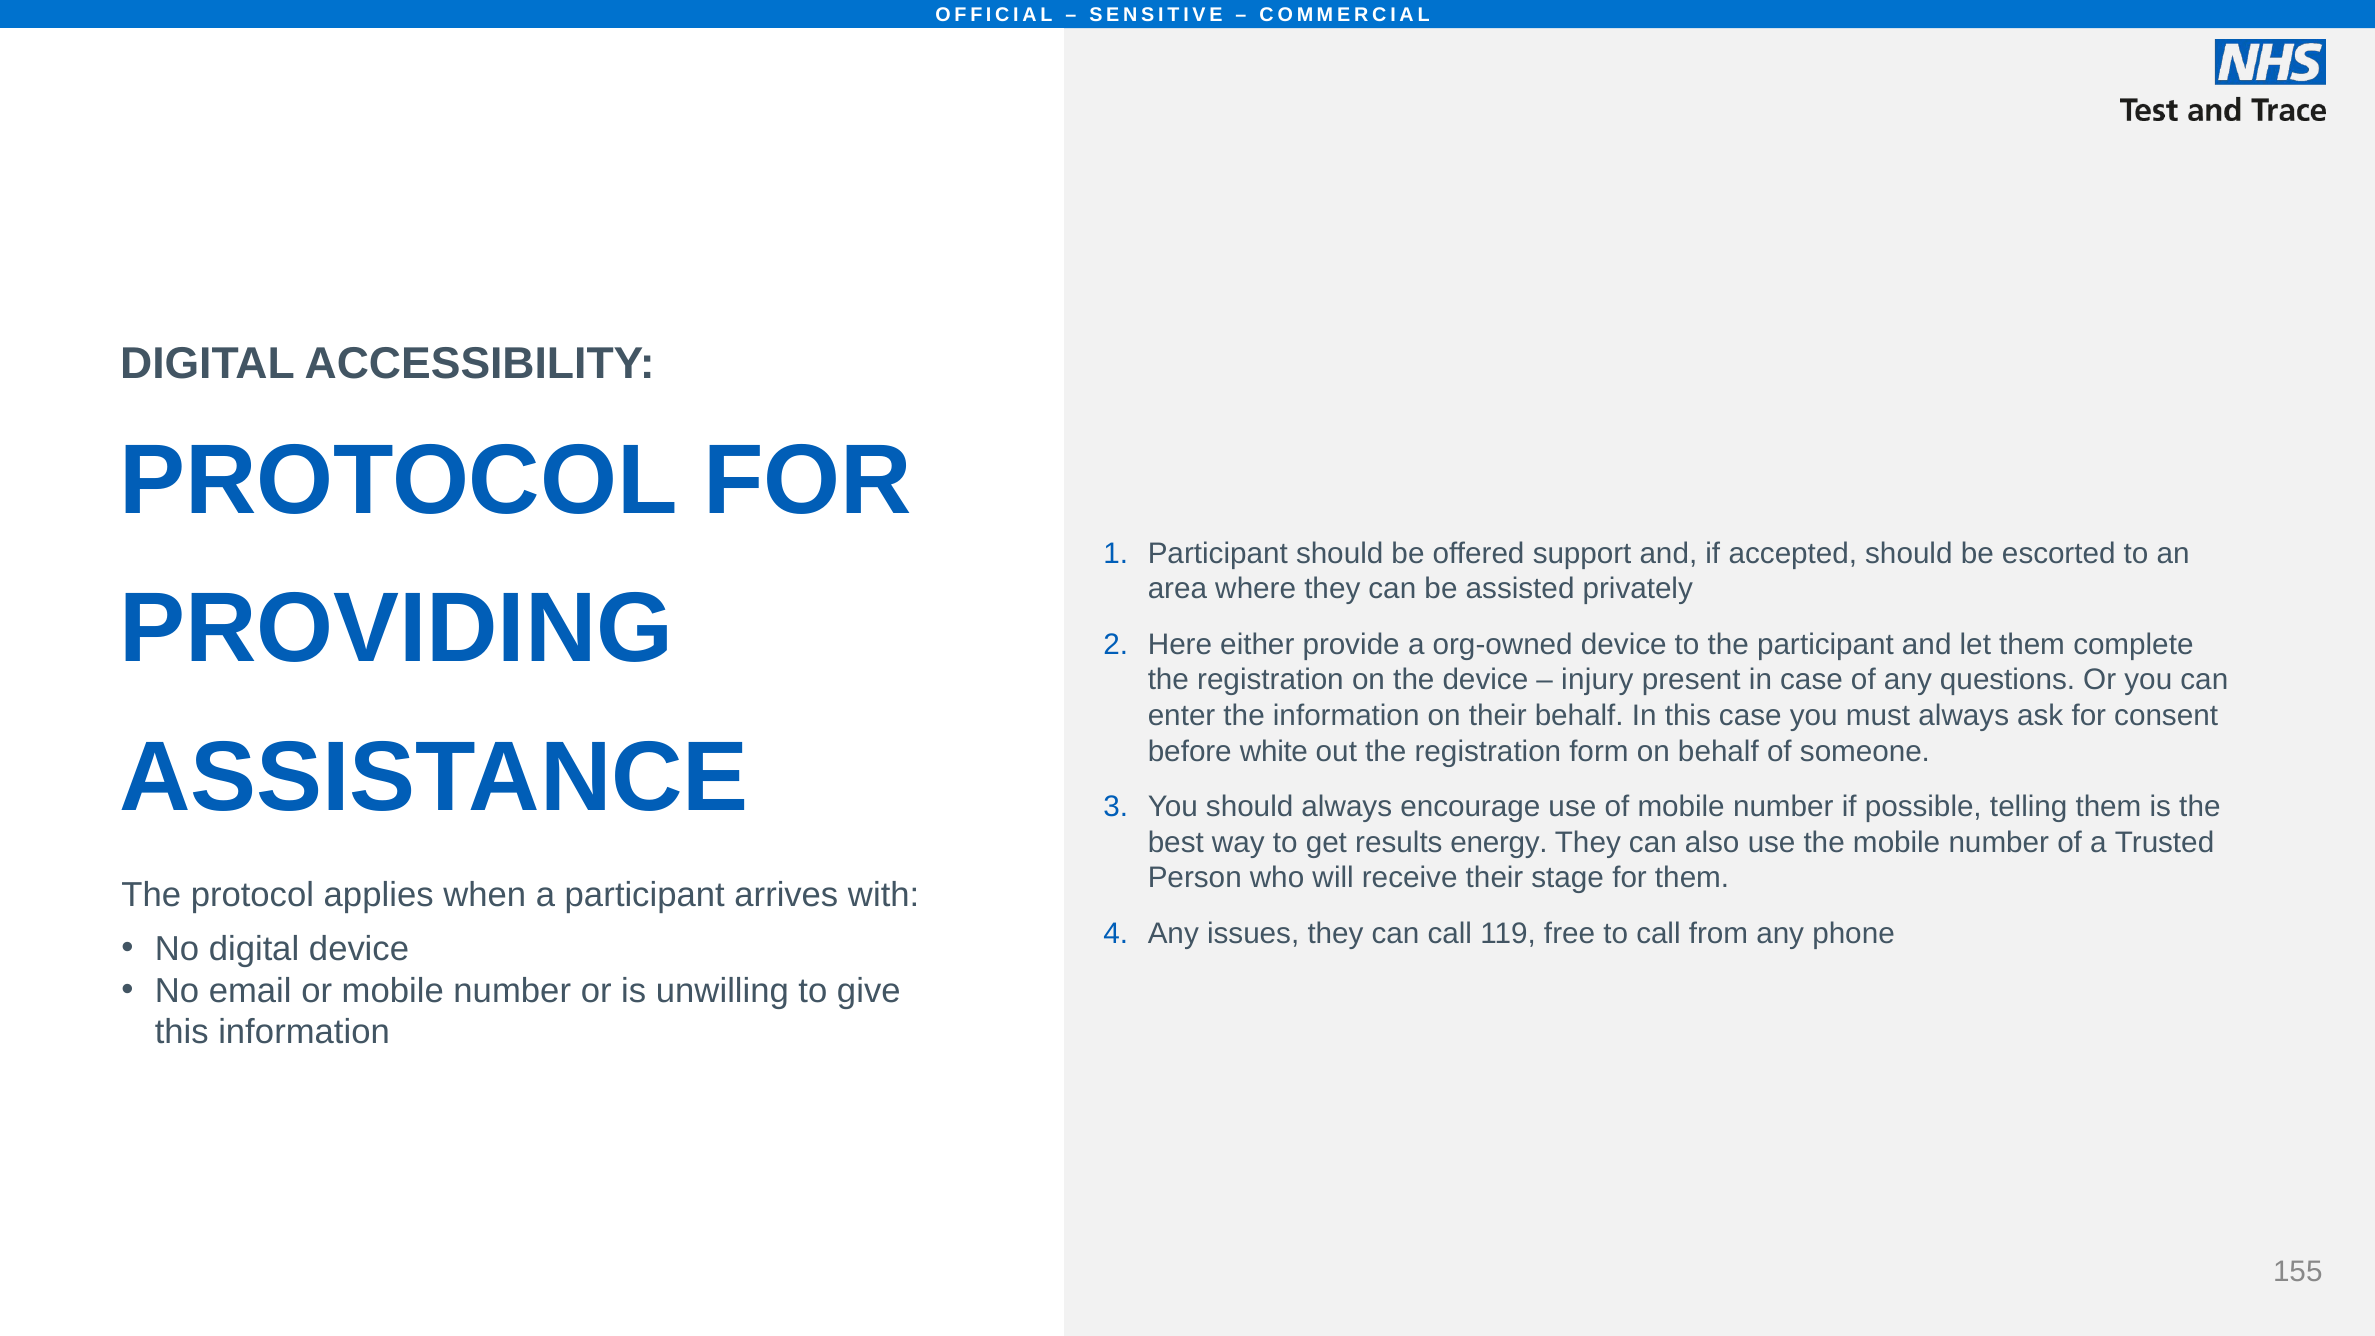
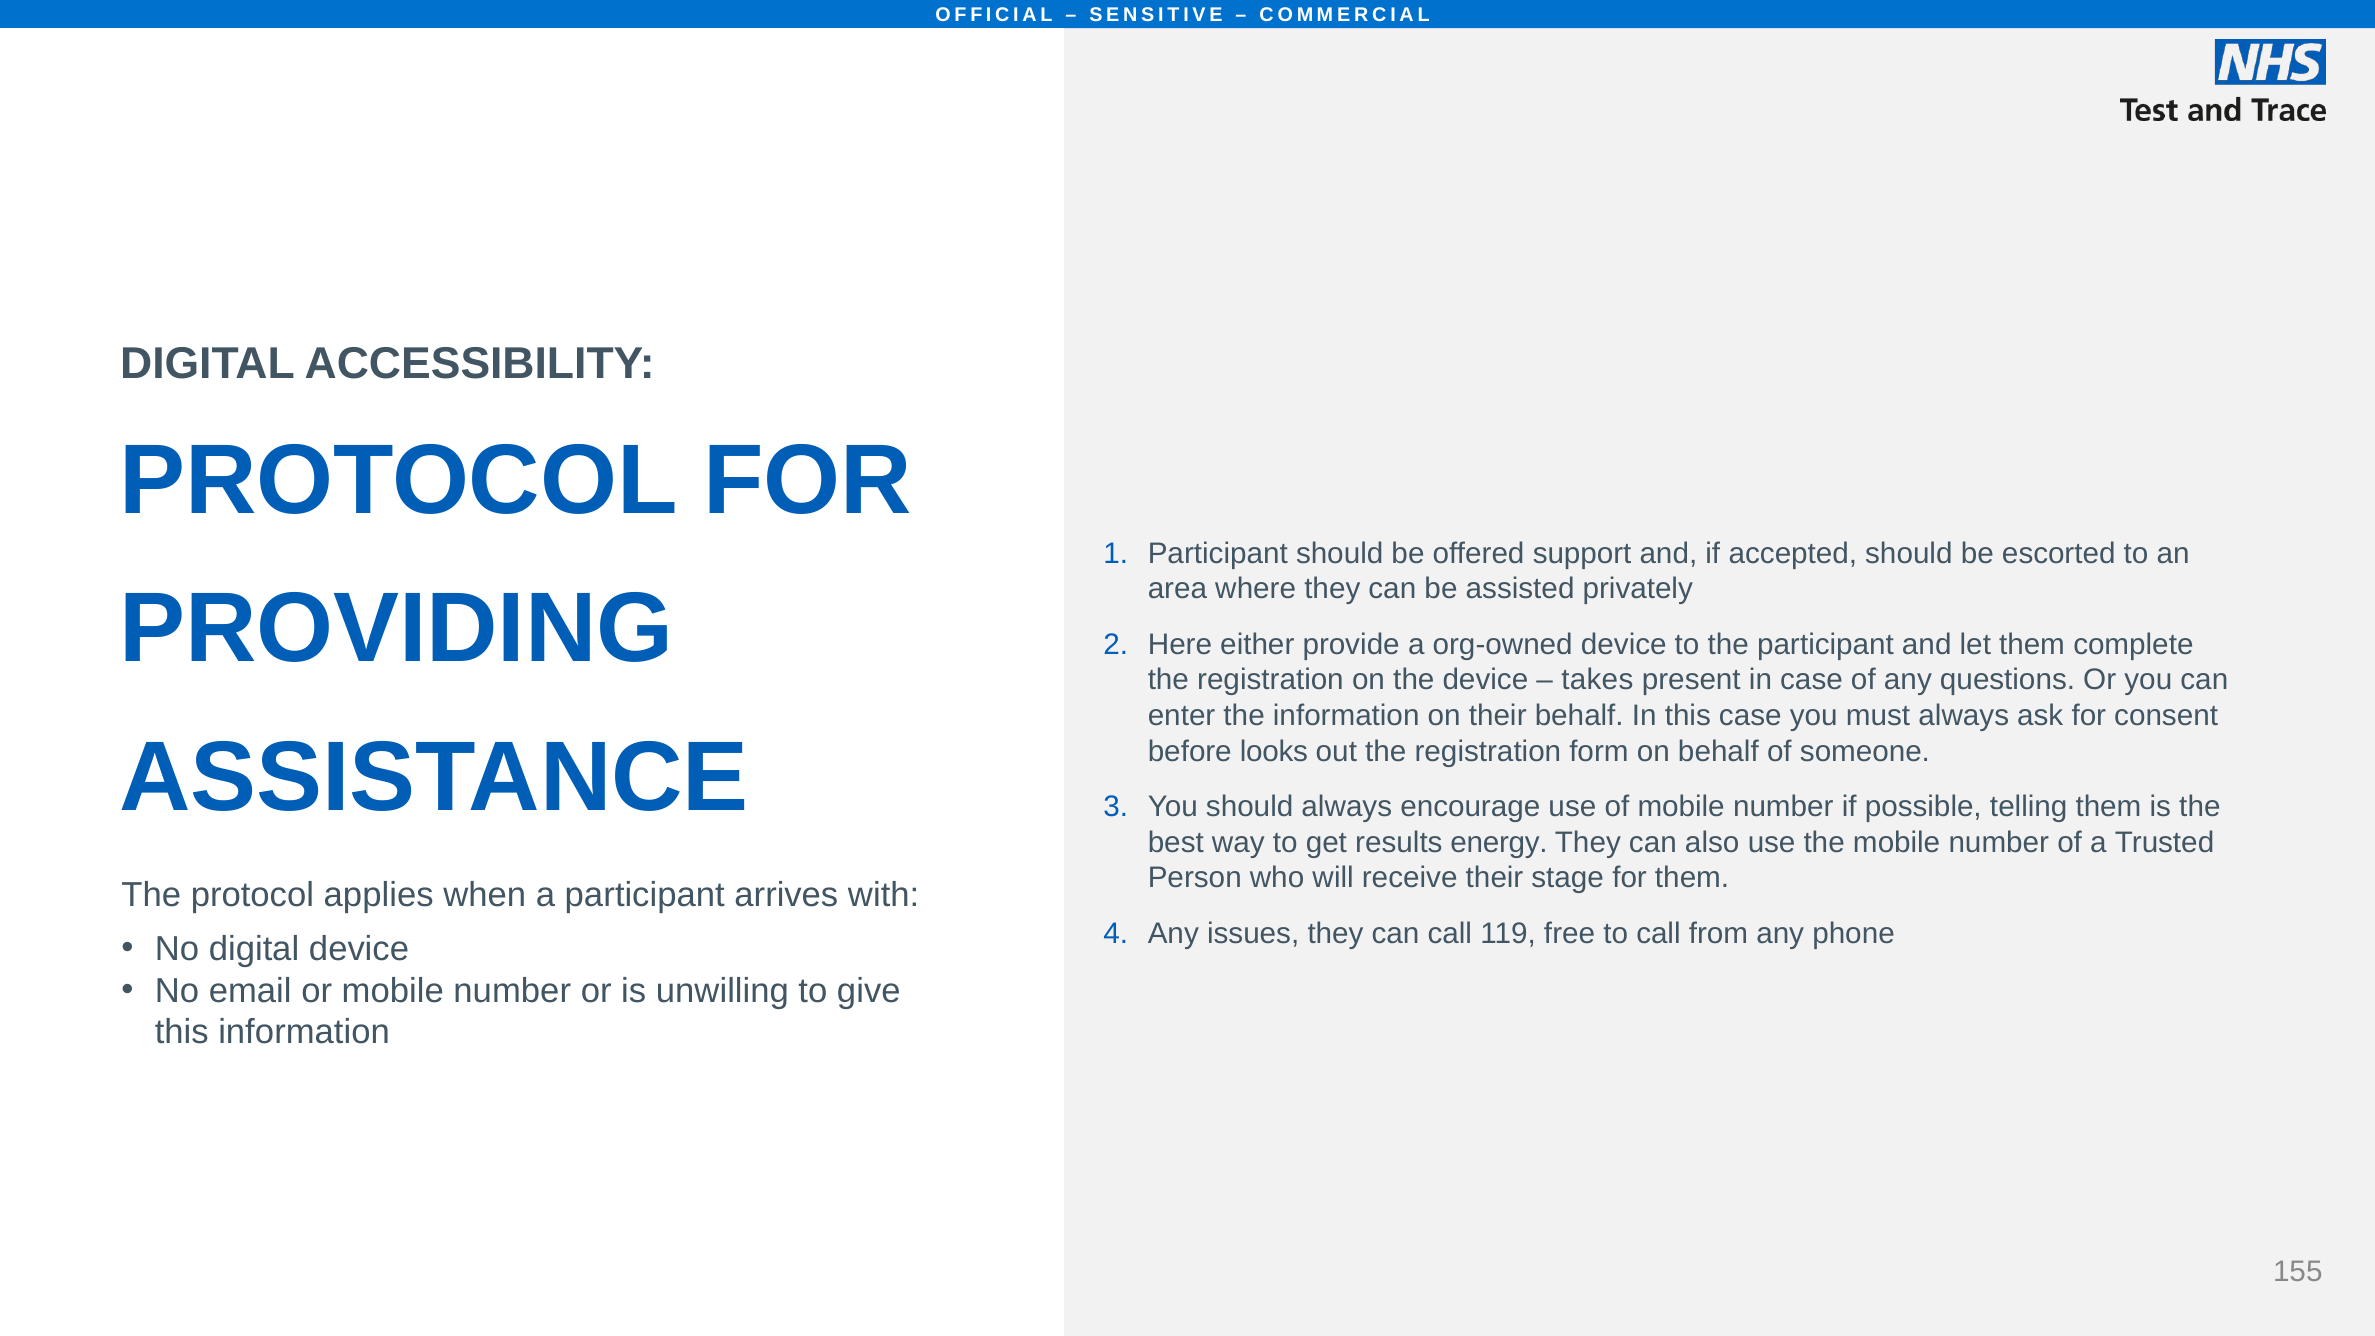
injury: injury -> takes
white: white -> looks
